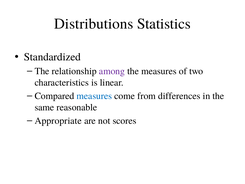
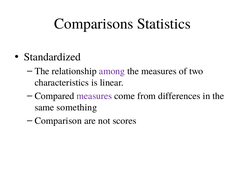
Distributions: Distributions -> Comparisons
measures at (94, 96) colour: blue -> purple
reasonable: reasonable -> something
Appropriate: Appropriate -> Comparison
